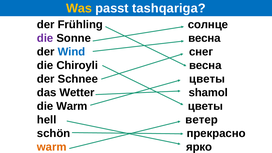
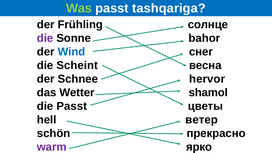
Was colour: yellow -> light green
Sonne весна: весна -> bahor
Chiroyli: Chiroyli -> Scheint
цветы at (207, 79): цветы -> hervor
die Warm: Warm -> Passt
warm at (52, 147) colour: orange -> purple
